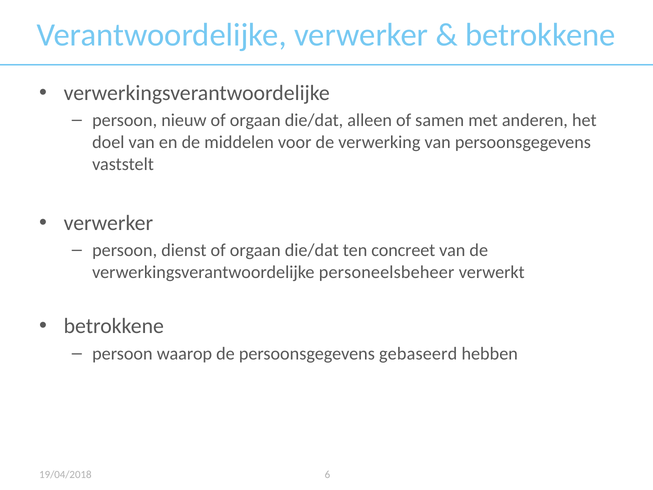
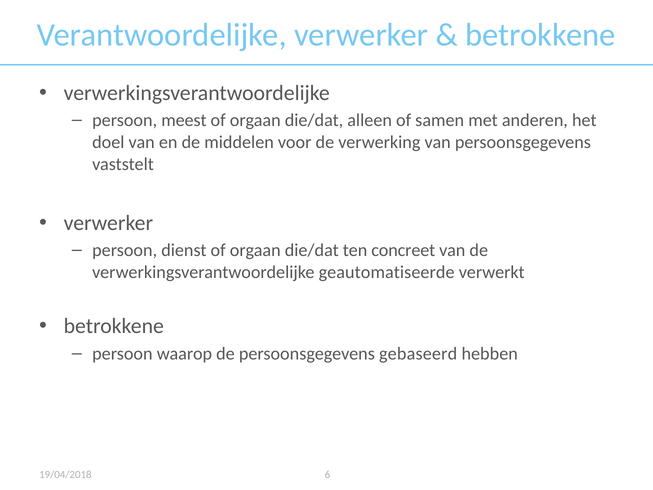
nieuw: nieuw -> meest
personeelsbeheer: personeelsbeheer -> geautomatiseerde
